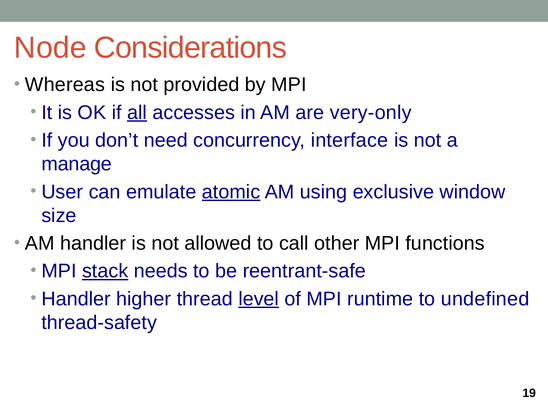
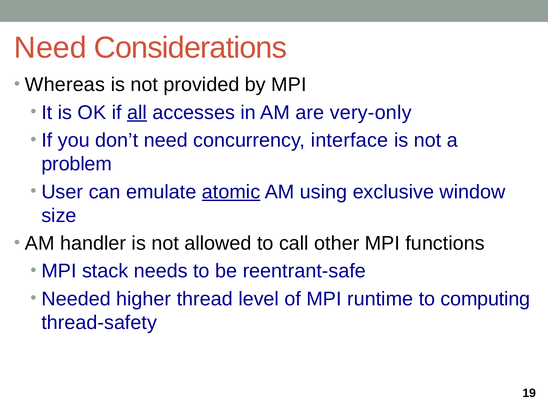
Node at (50, 48): Node -> Need
manage: manage -> problem
stack underline: present -> none
Handler at (76, 299): Handler -> Needed
level underline: present -> none
undefined: undefined -> computing
